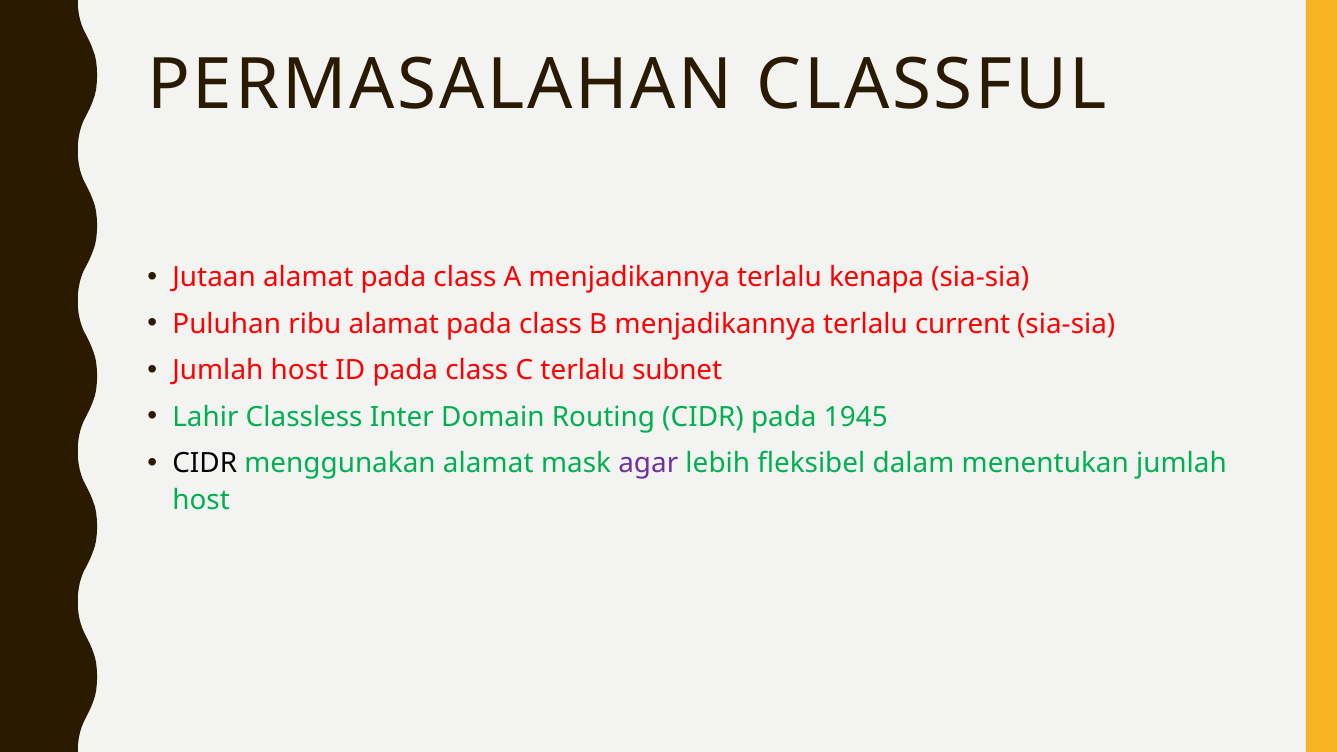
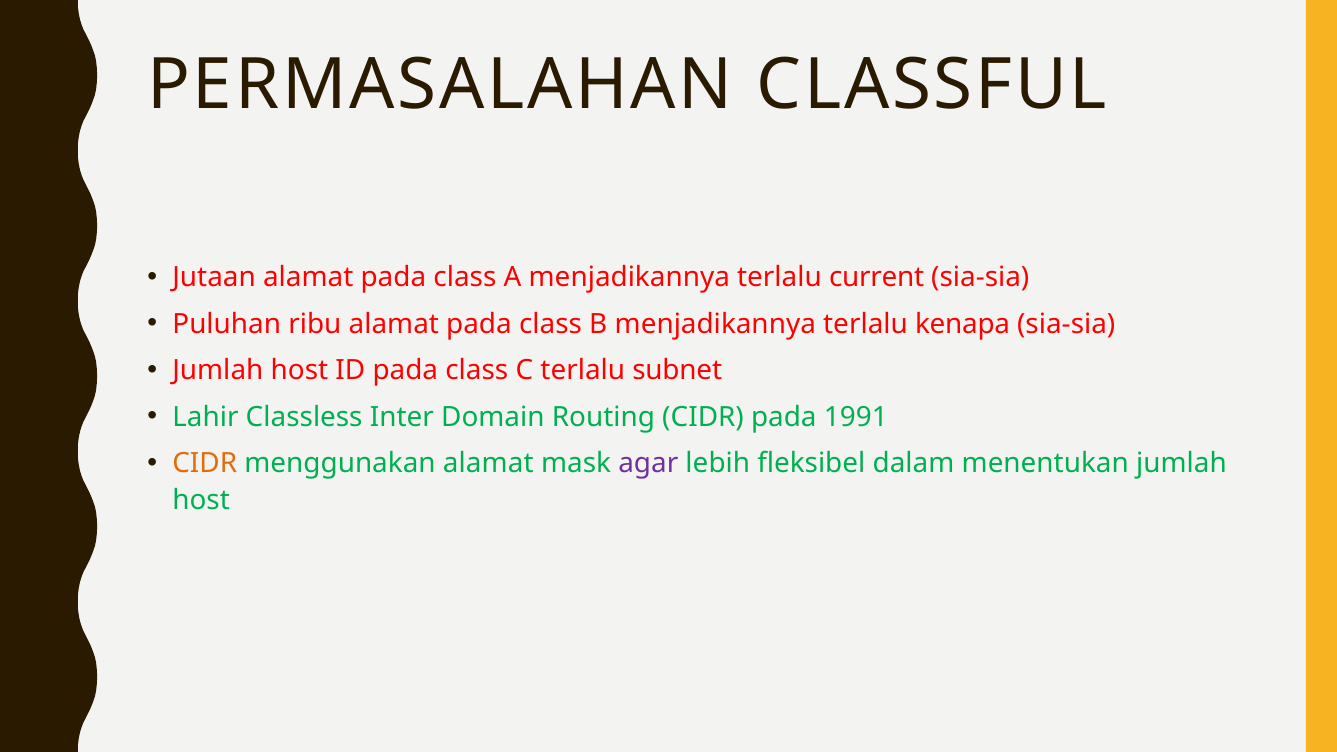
kenapa: kenapa -> current
current: current -> kenapa
1945: 1945 -> 1991
CIDR at (205, 464) colour: black -> orange
